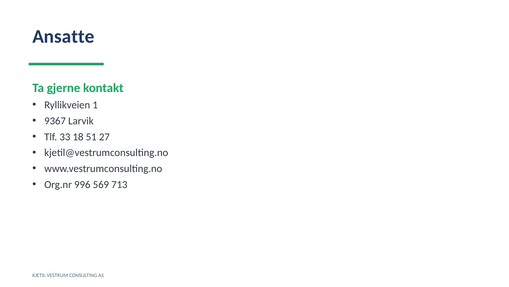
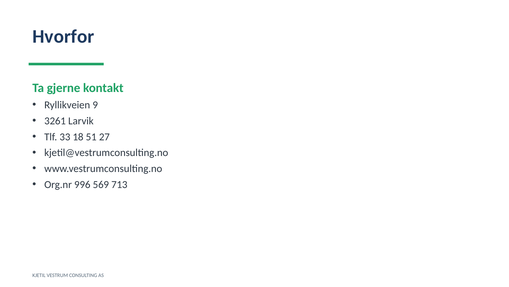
Ansatte: Ansatte -> Hvorfor
1: 1 -> 9
9367: 9367 -> 3261
